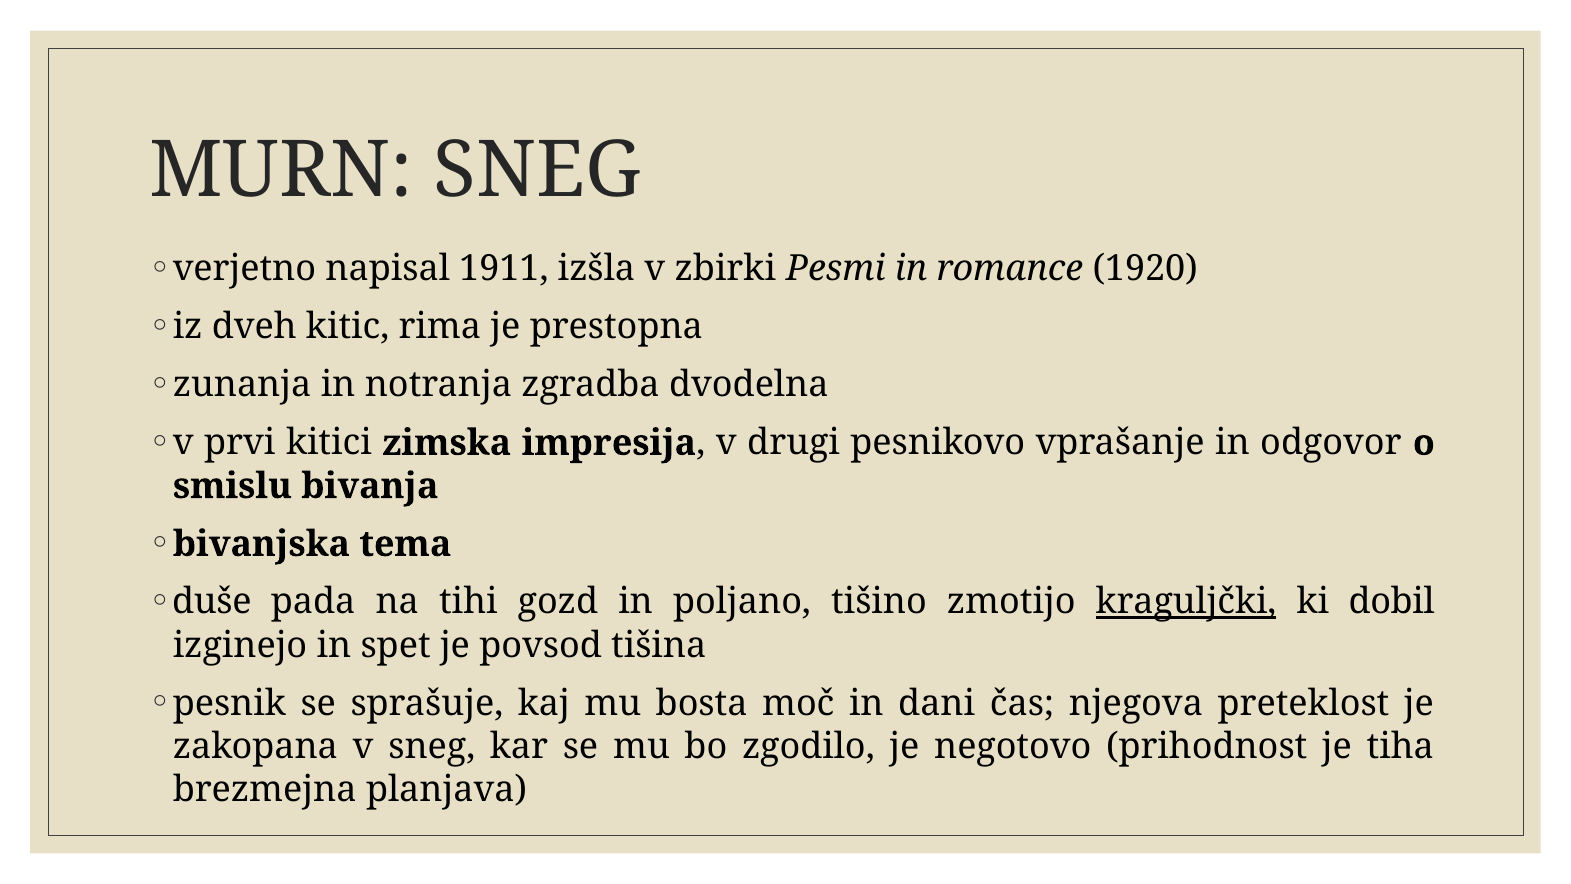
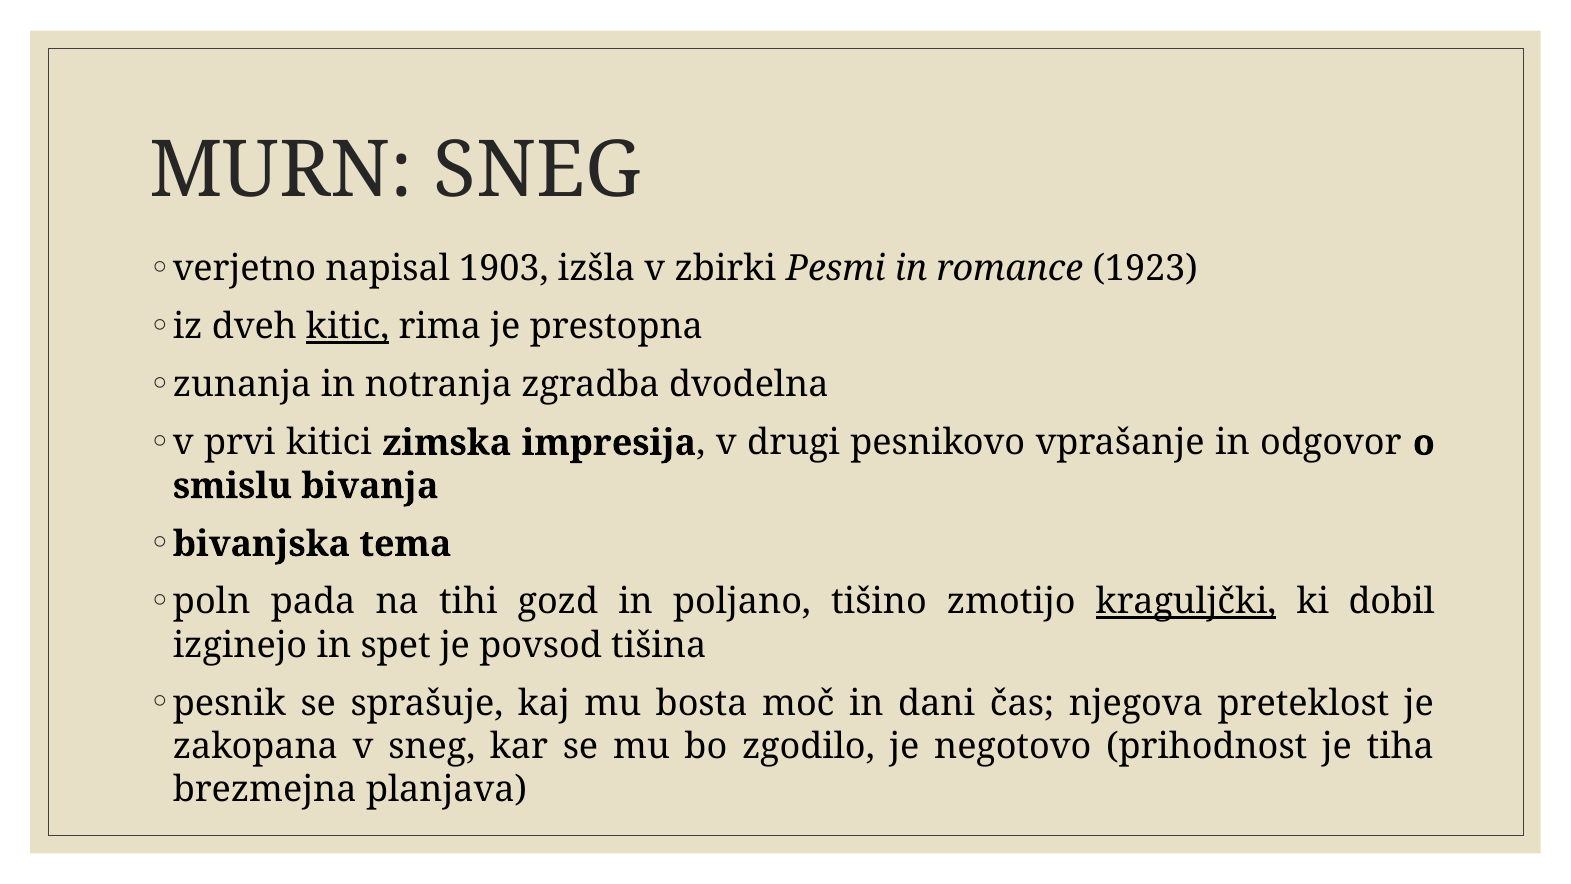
1911: 1911 -> 1903
1920: 1920 -> 1923
kitic underline: none -> present
duše: duše -> poln
